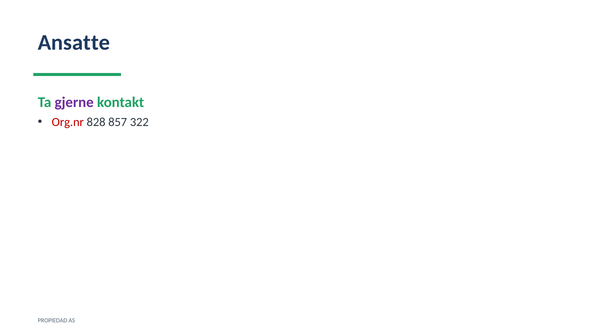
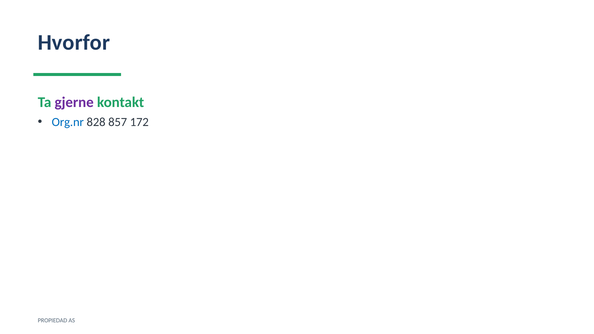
Ansatte: Ansatte -> Hvorfor
Org.nr colour: red -> blue
322: 322 -> 172
